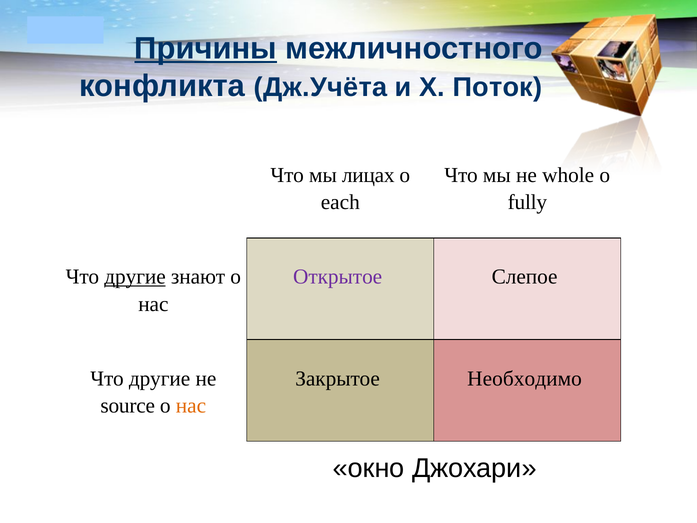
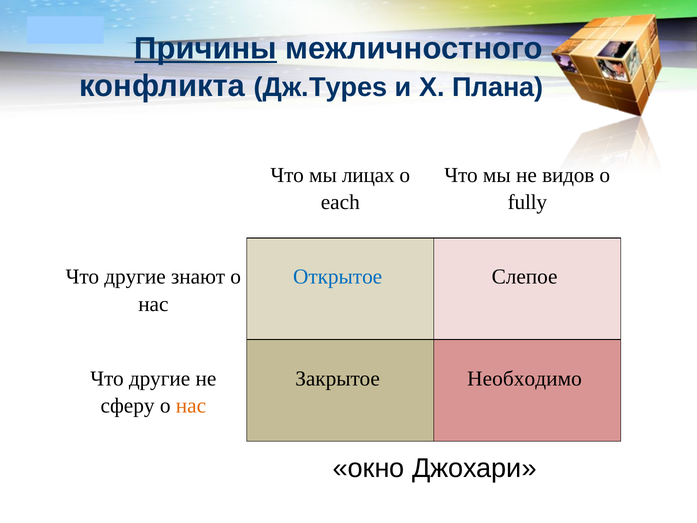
Дж.Учёта: Дж.Учёта -> Дж.Types
Поток: Поток -> Плана
whole: whole -> видов
другие at (135, 277) underline: present -> none
Открытое colour: purple -> blue
source: source -> сферу
